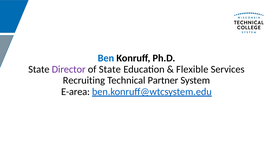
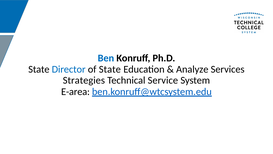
Director colour: purple -> blue
Flexible: Flexible -> Analyze
Recruiting: Recruiting -> Strategies
Partner: Partner -> Service
